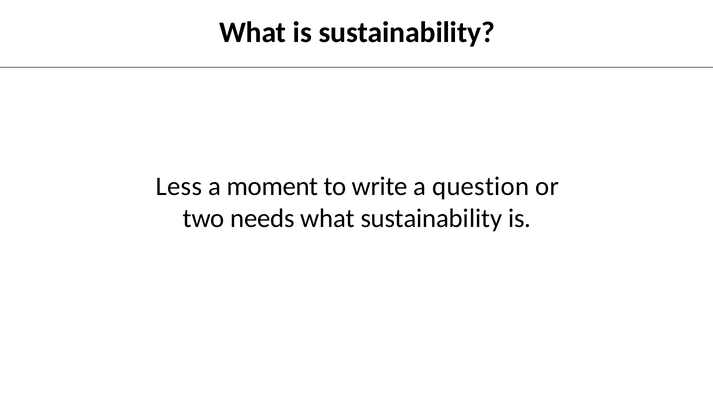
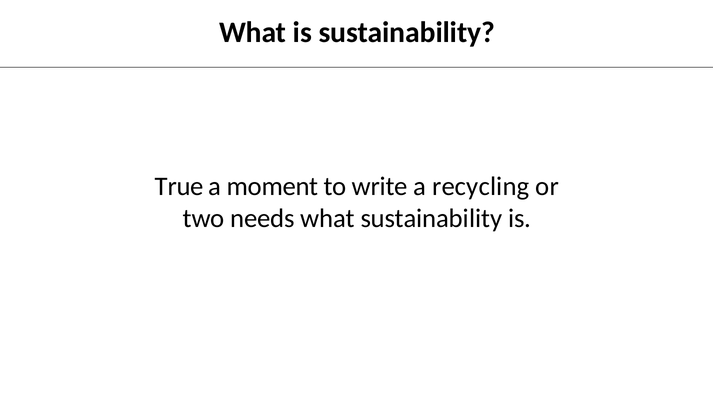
Less: Less -> True
question: question -> recycling
